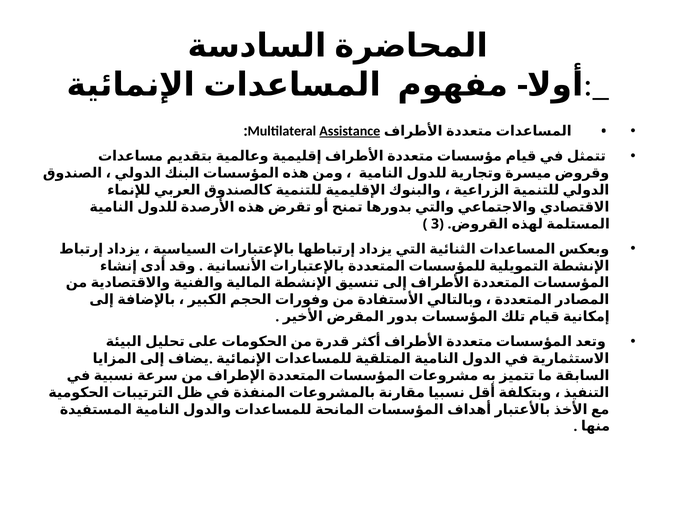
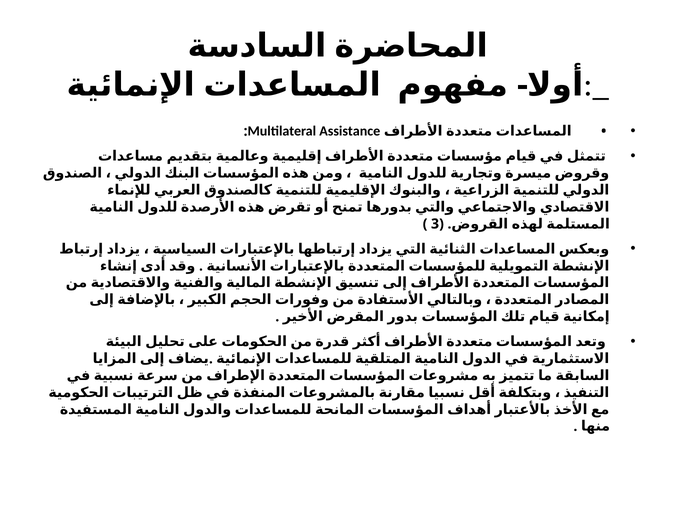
Assistance underline: present -> none
